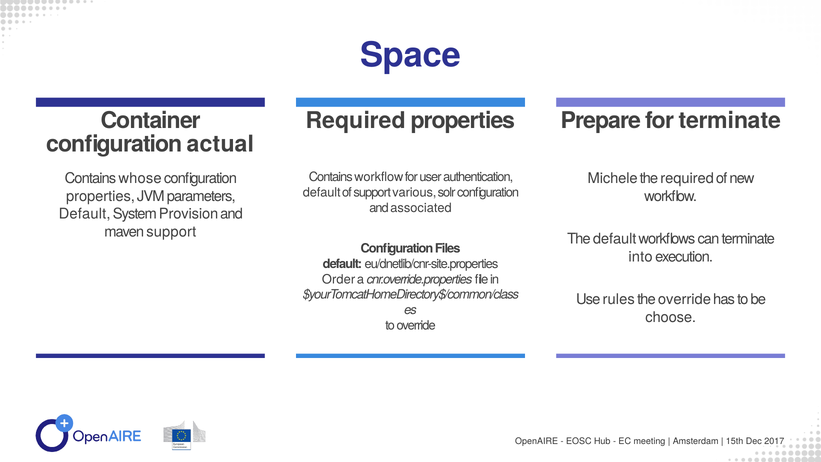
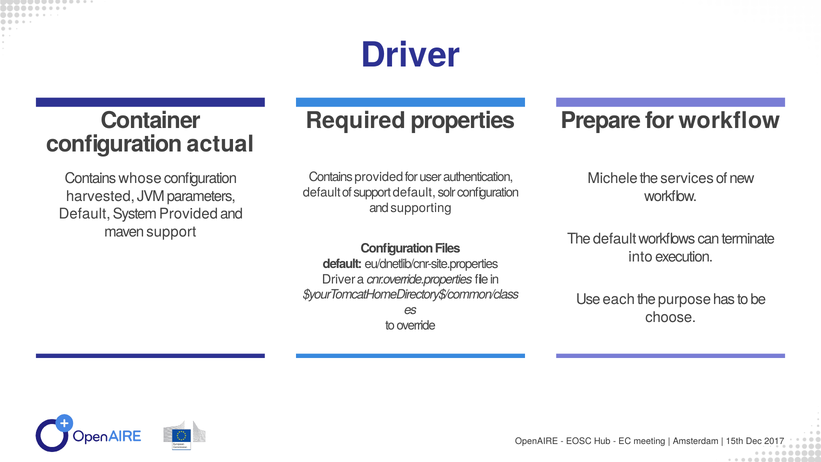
Space at (410, 55): Space -> Driver
for terminate: terminate -> workflow
Contains workflow: workflow -> provided
the required: required -> services
support various: various -> default
properties at (100, 196): properties -> harvested
associated: associated -> supporting
System Provision: Provision -> Provided
Order at (339, 279): Order -> Driver
rules: rules -> each
the override: override -> purpose
